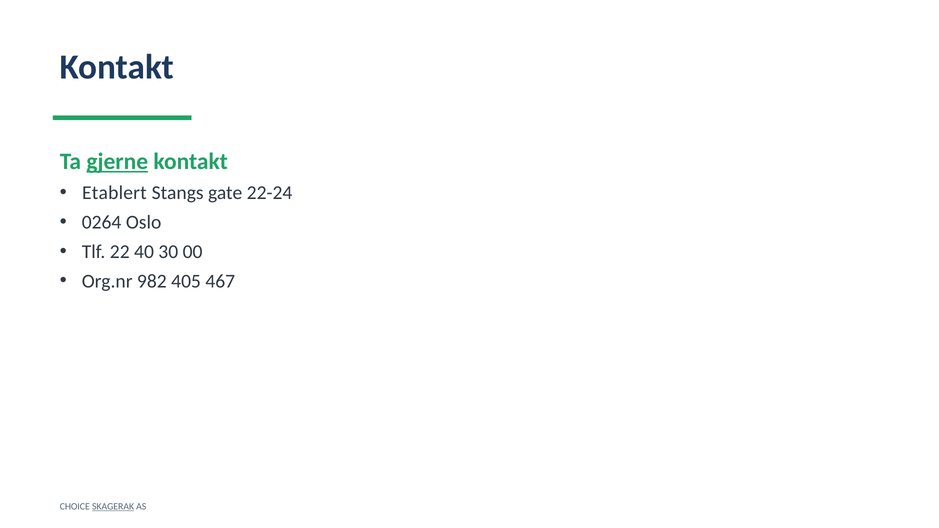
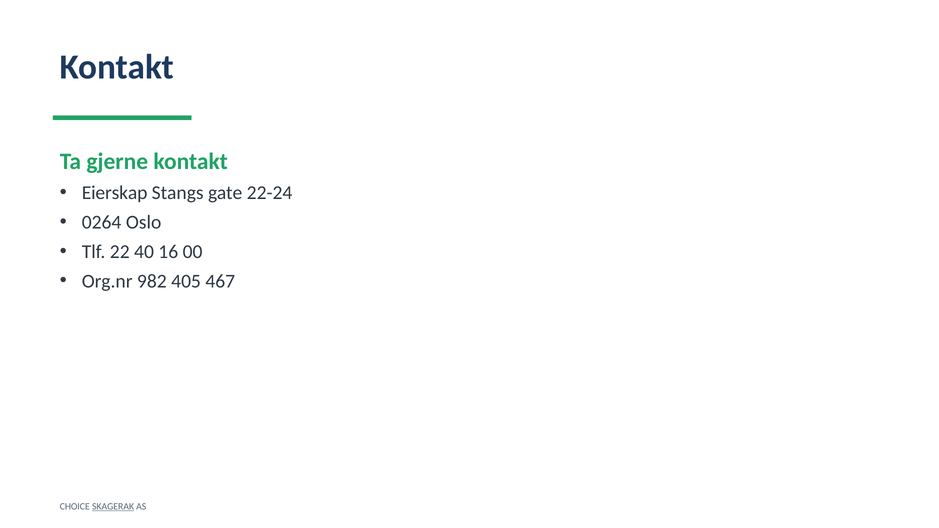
gjerne underline: present -> none
Etablert: Etablert -> Eierskap
30: 30 -> 16
